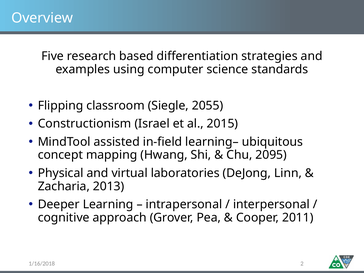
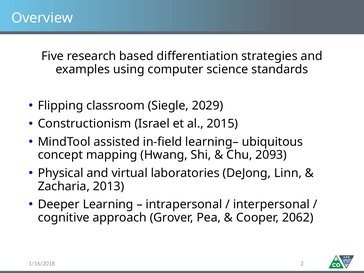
2055: 2055 -> 2029
2095: 2095 -> 2093
2011: 2011 -> 2062
